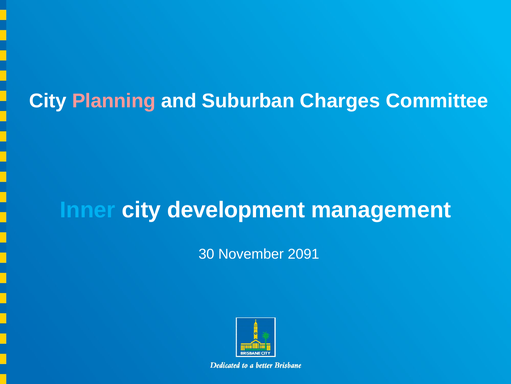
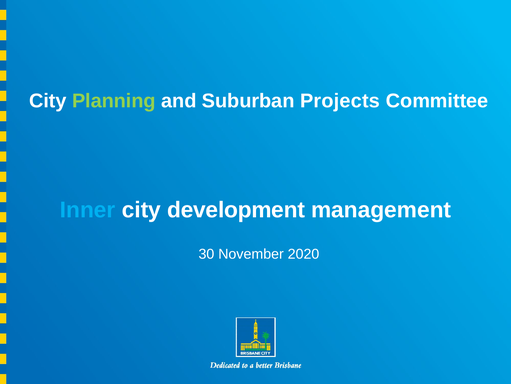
Planning colour: pink -> light green
Charges: Charges -> Projects
2091: 2091 -> 2020
